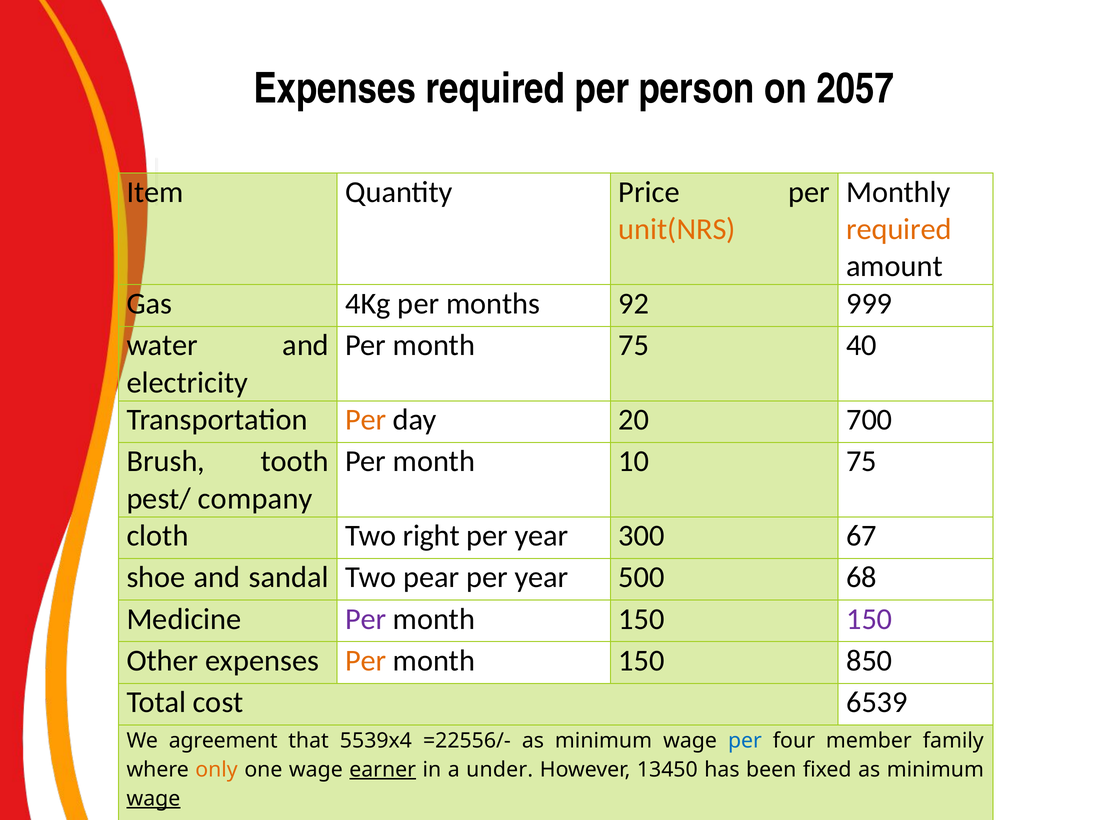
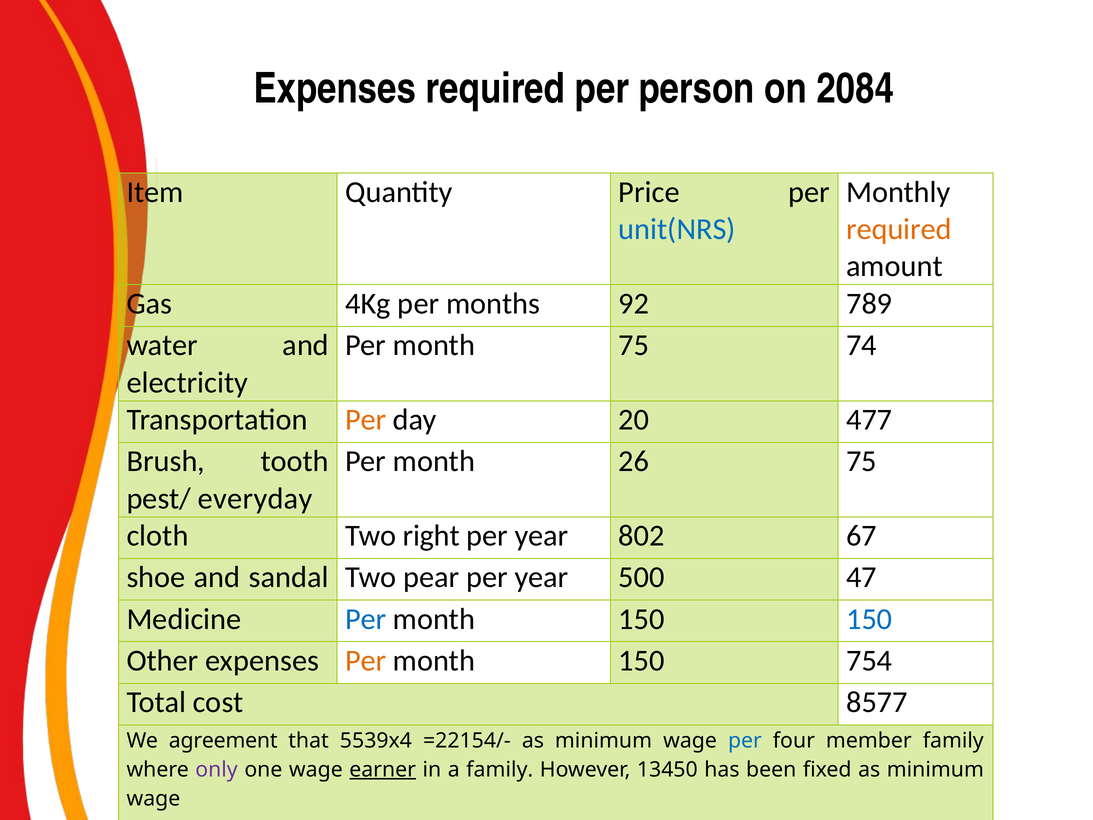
2057: 2057 -> 2084
unit(NRS colour: orange -> blue
999: 999 -> 789
40: 40 -> 74
700: 700 -> 477
10: 10 -> 26
company: company -> everyday
300: 300 -> 802
68: 68 -> 47
Per at (366, 619) colour: purple -> blue
150 at (869, 619) colour: purple -> blue
850: 850 -> 754
6539: 6539 -> 8577
=22556/-: =22556/- -> =22154/-
only colour: orange -> purple
a under: under -> family
wage at (153, 798) underline: present -> none
